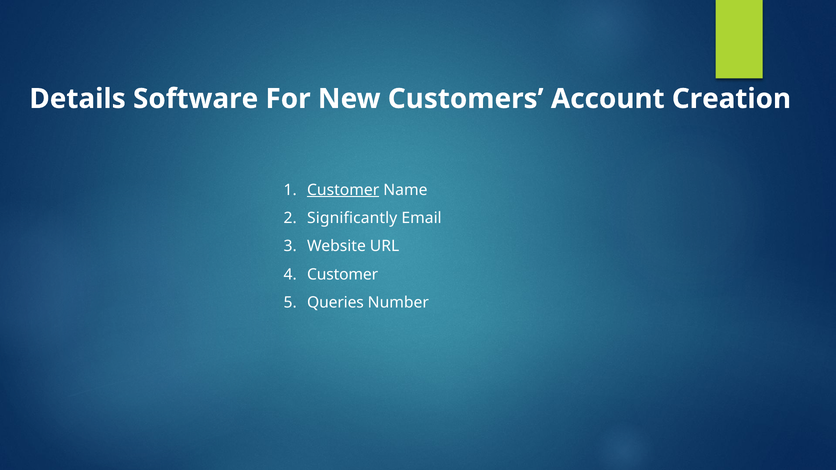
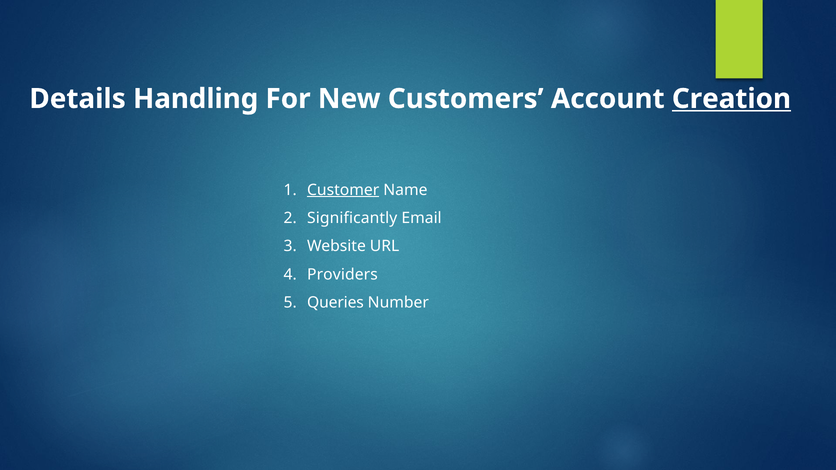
Software: Software -> Handling
Creation underline: none -> present
Customer at (343, 275): Customer -> Providers
